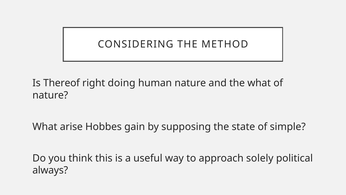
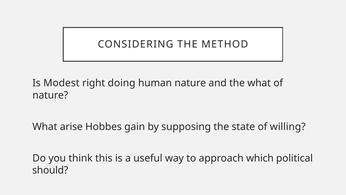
Thereof: Thereof -> Modest
simple: simple -> willing
solely: solely -> which
always: always -> should
